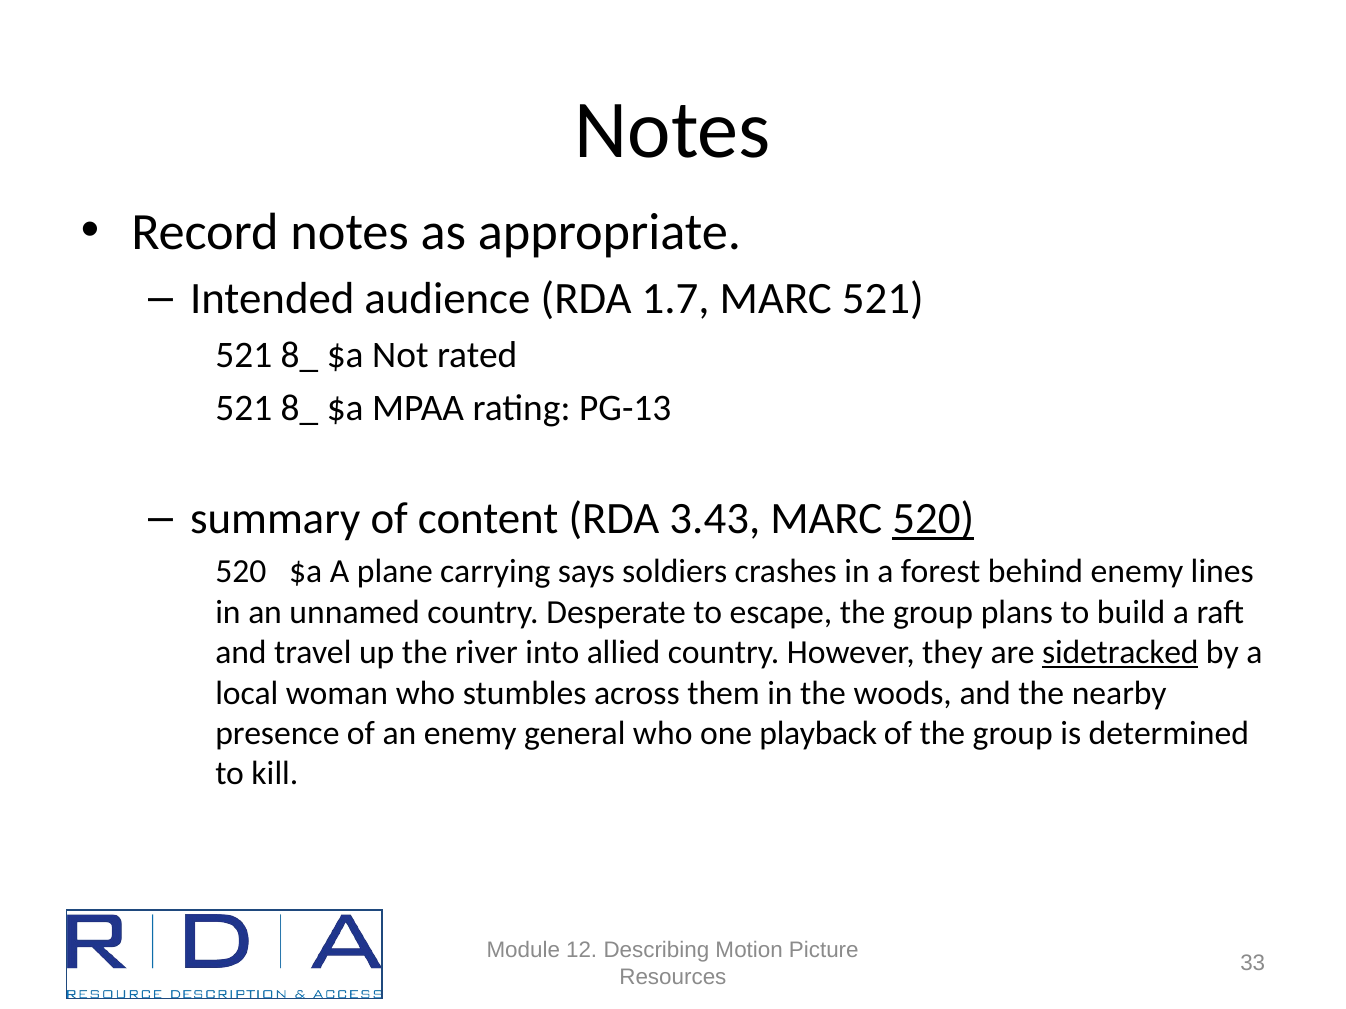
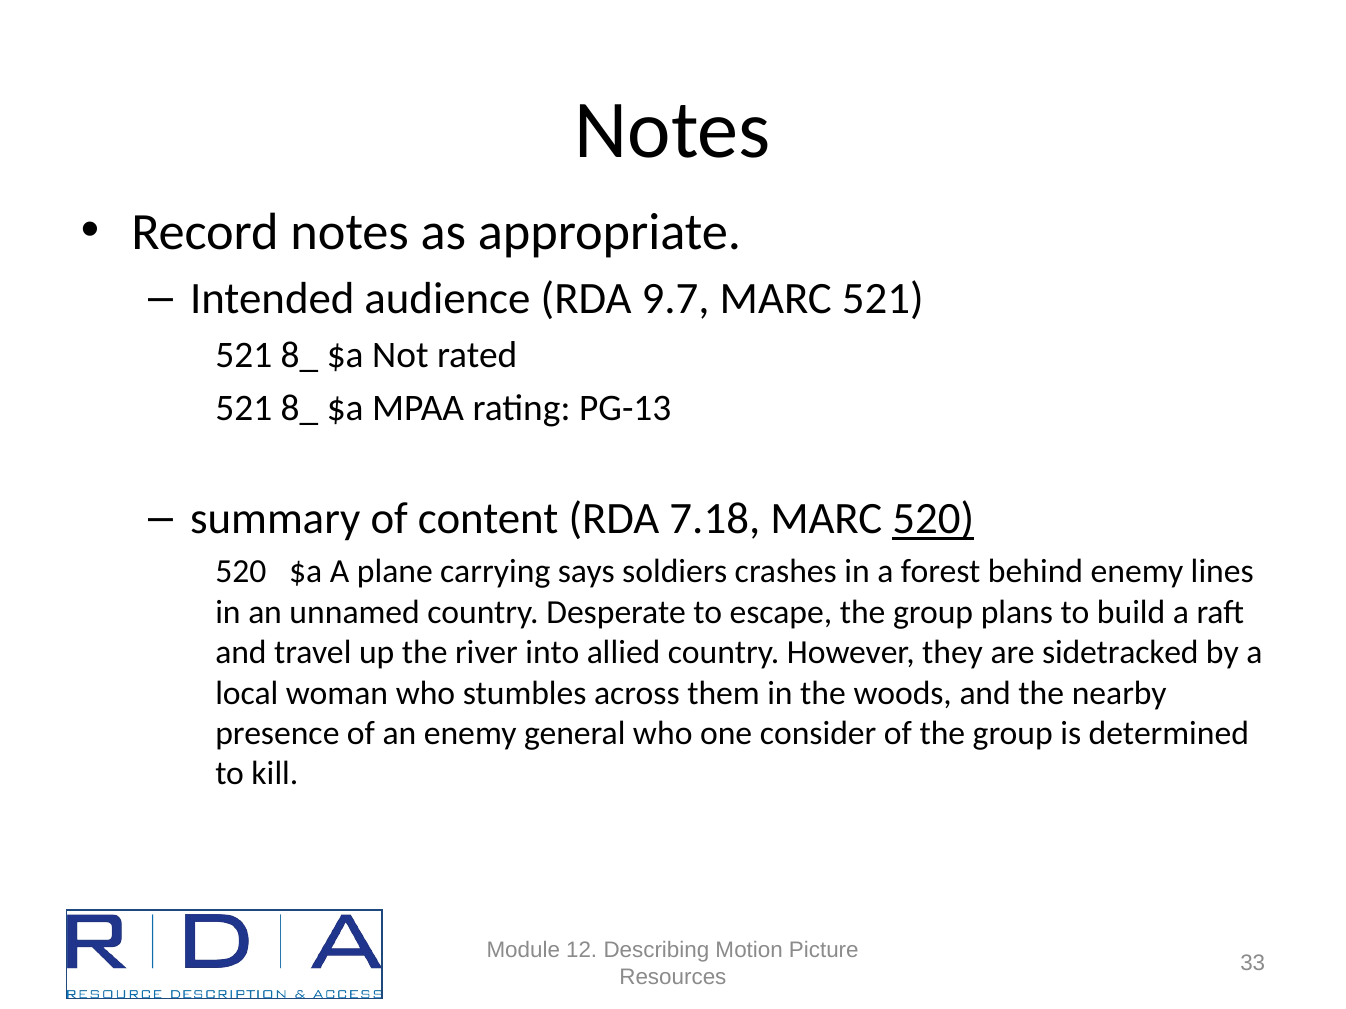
1.7: 1.7 -> 9.7
3.43: 3.43 -> 7.18
sidetracked underline: present -> none
playback: playback -> consider
